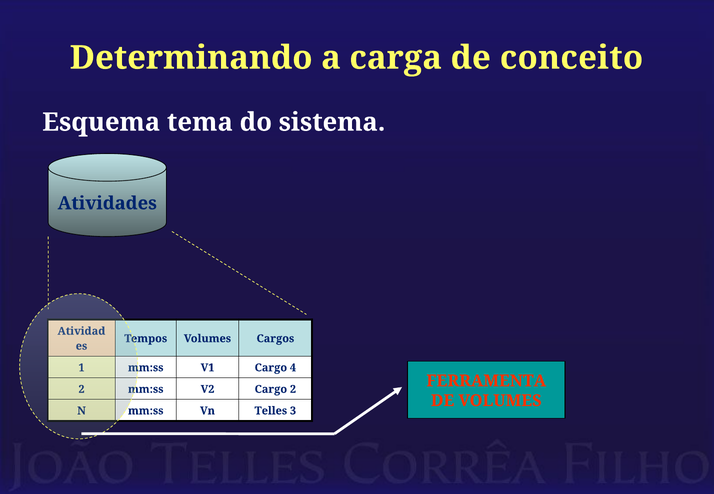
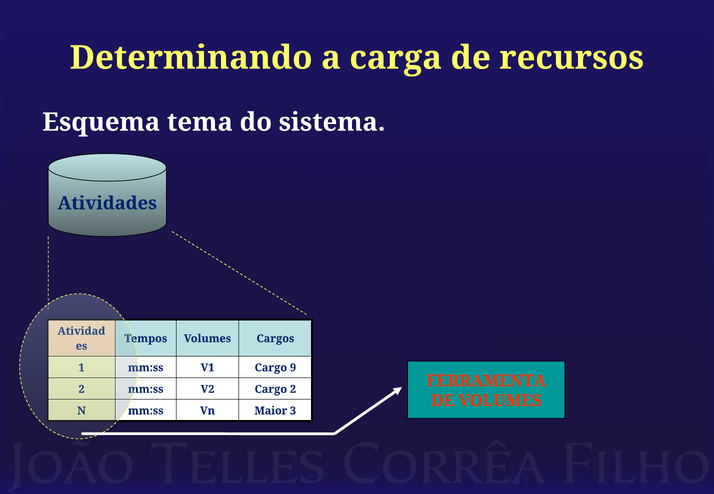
conceito: conceito -> recursos
4: 4 -> 9
Telles: Telles -> Maior
